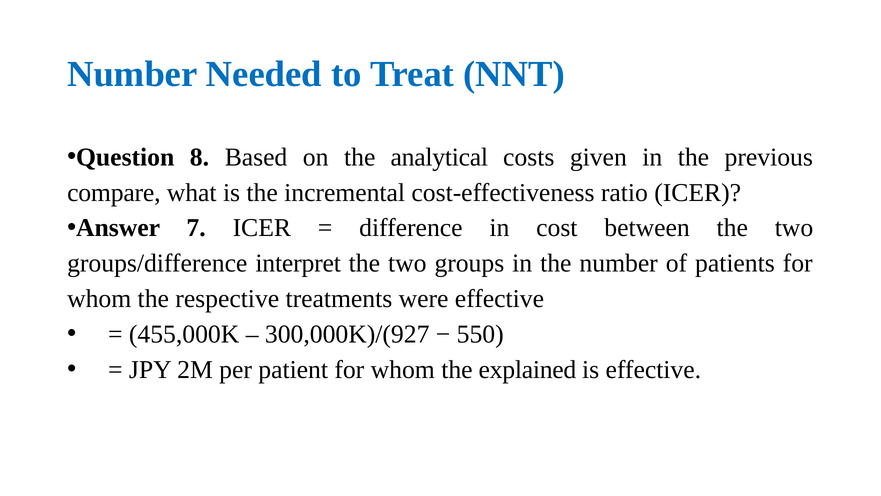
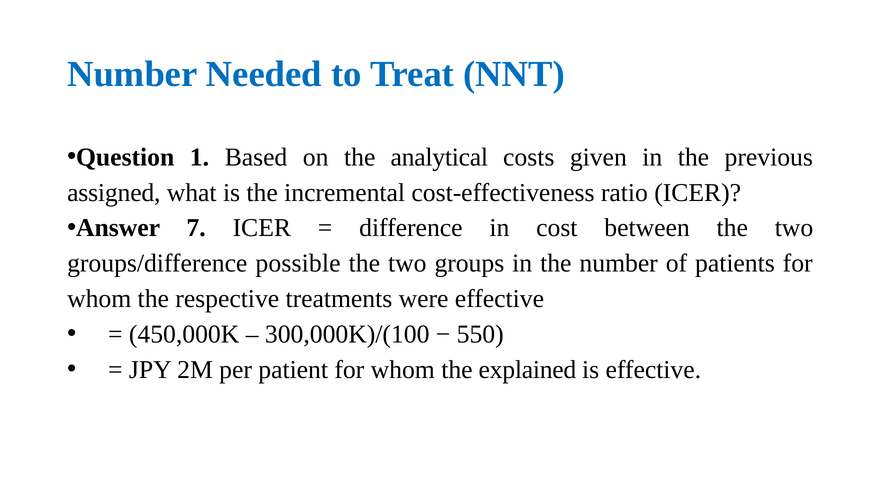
8: 8 -> 1
compare: compare -> assigned
interpret: interpret -> possible
455,000K: 455,000K -> 450,000K
300,000K)/(927: 300,000K)/(927 -> 300,000K)/(100
